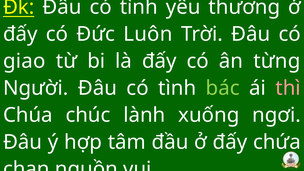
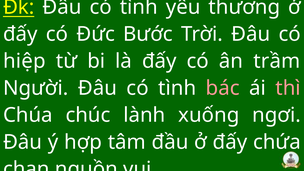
Luôn: Luôn -> Bước
giao: giao -> hiệp
từng: từng -> trầm
bác colour: light green -> pink
